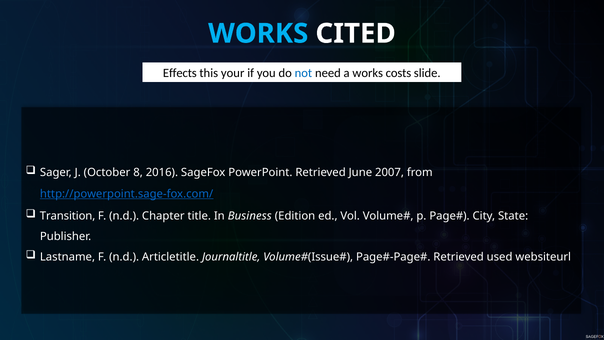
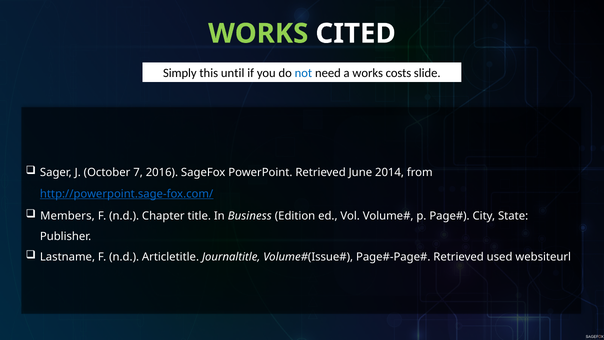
WORKS at (258, 34) colour: light blue -> light green
Effects: Effects -> Simply
your: your -> until
8: 8 -> 7
2007: 2007 -> 2014
Transition: Transition -> Members
